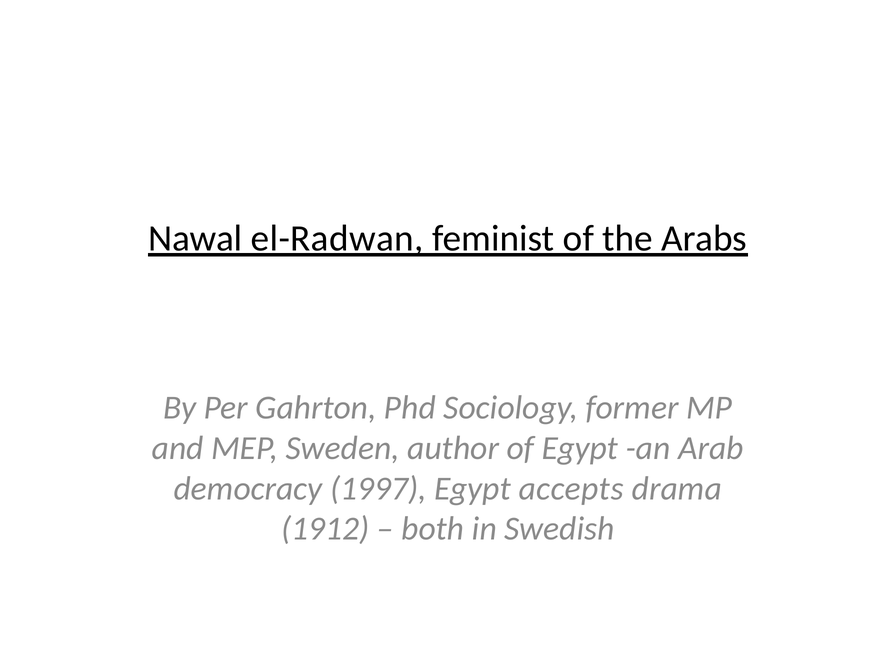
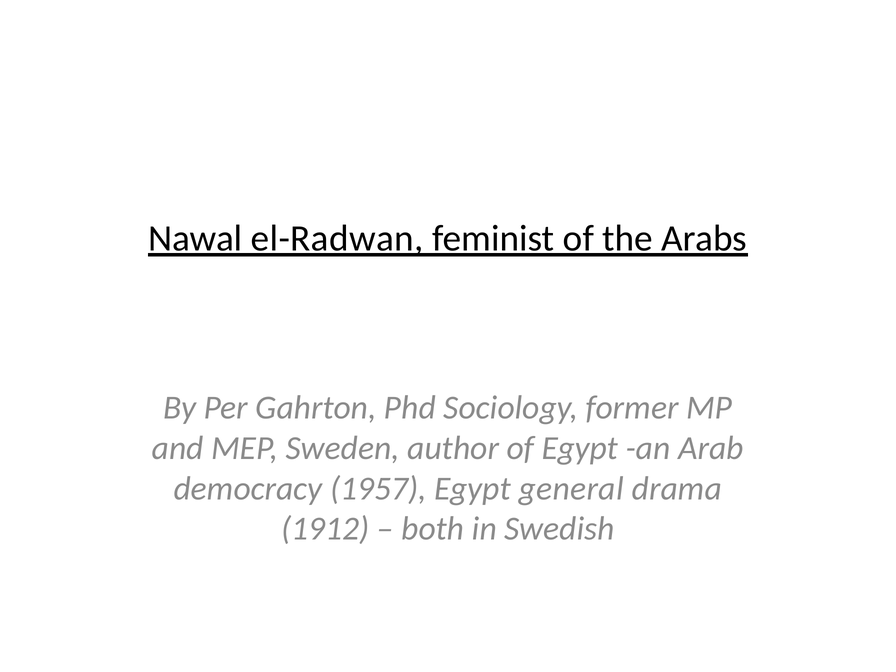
1997: 1997 -> 1957
accepts: accepts -> general
